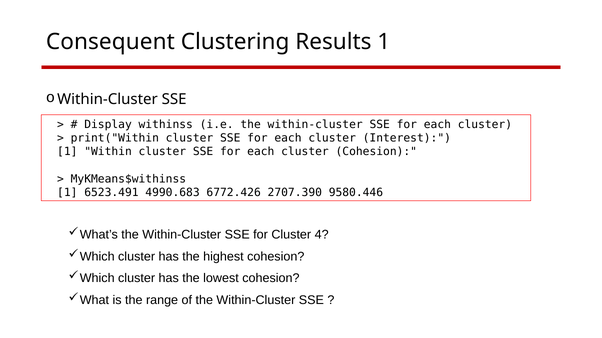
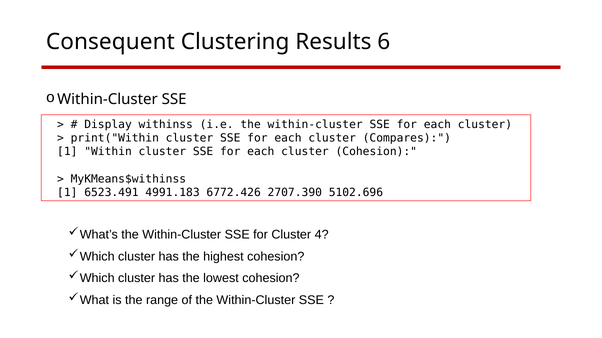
Results 1: 1 -> 6
Interest: Interest -> Compares
4990.683: 4990.683 -> 4991.183
9580.446: 9580.446 -> 5102.696
